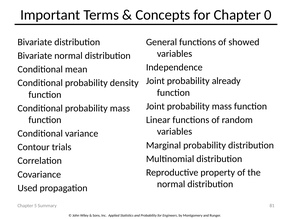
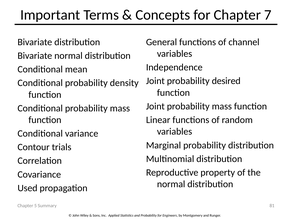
0: 0 -> 7
showed: showed -> channel
already: already -> desired
